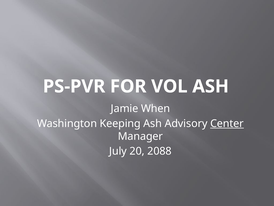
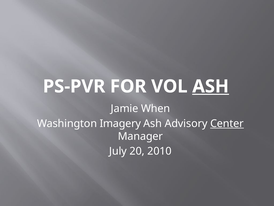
ASH at (211, 86) underline: none -> present
Keeping: Keeping -> Imagery
2088: 2088 -> 2010
